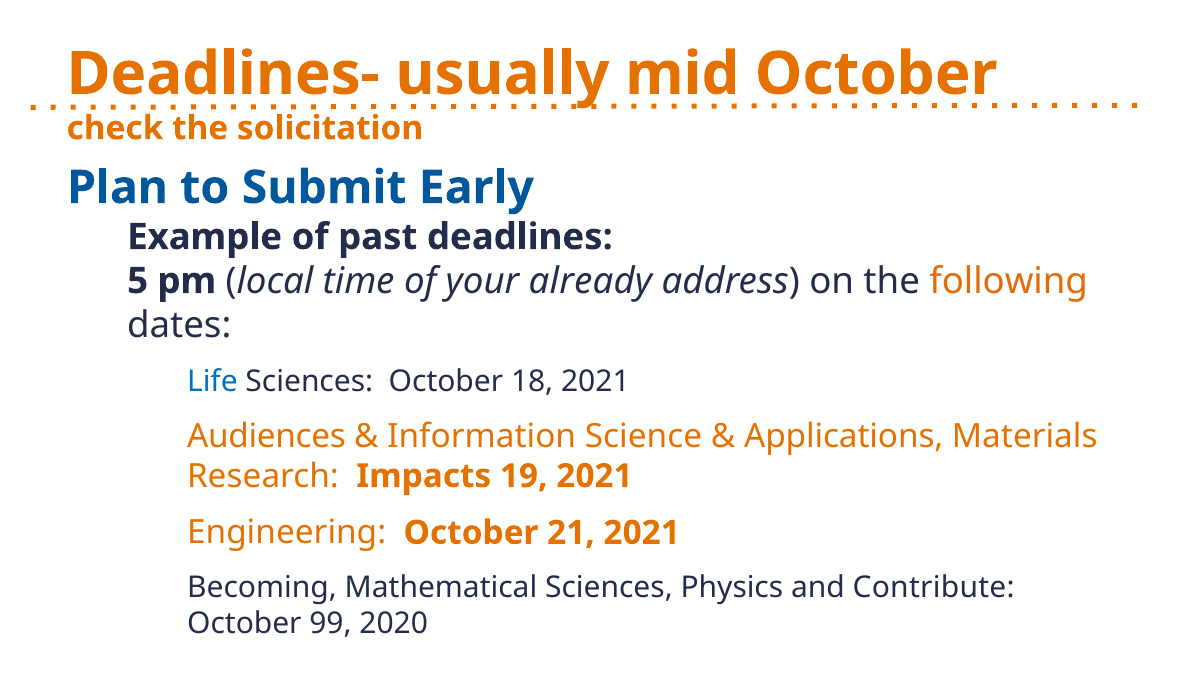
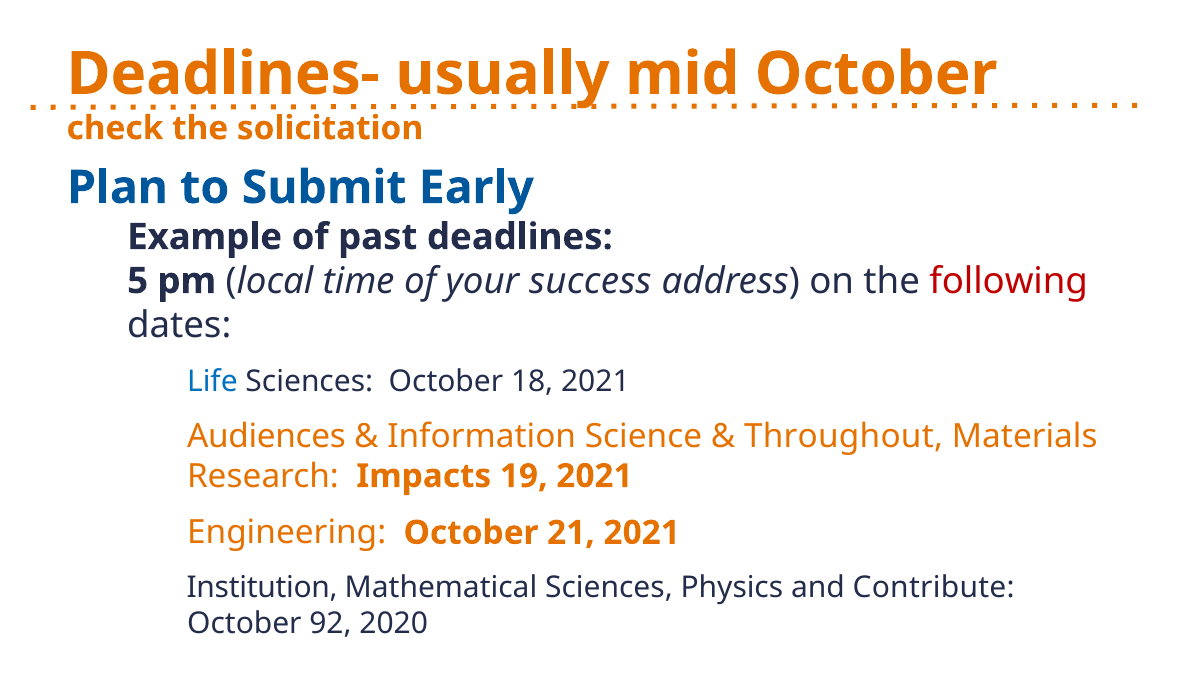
already: already -> success
following colour: orange -> red
Applications: Applications -> Throughout
Becoming: Becoming -> Institution
99: 99 -> 92
